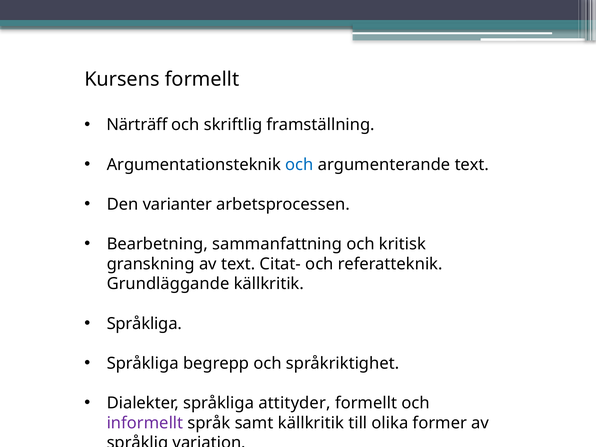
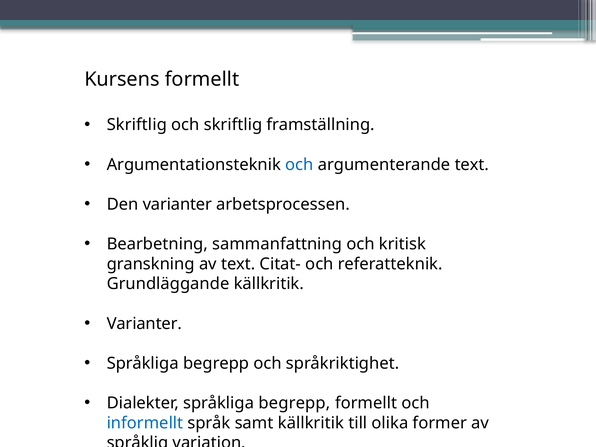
Närträff at (137, 125): Närträff -> Skriftlig
Språkliga at (144, 324): Språkliga -> Varianter
Dialekter språkliga attityder: attityder -> begrepp
informellt colour: purple -> blue
